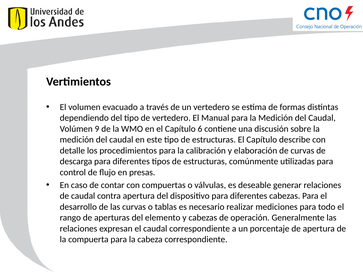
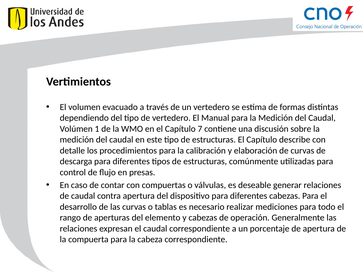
9: 9 -> 1
6: 6 -> 7
